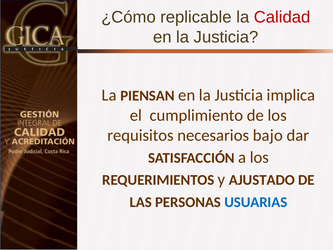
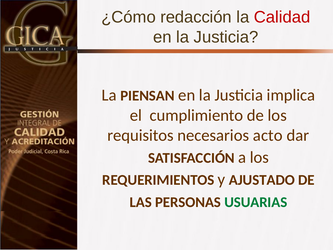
replicable: replicable -> redacción
bajo: bajo -> acto
USUARIAS colour: blue -> green
